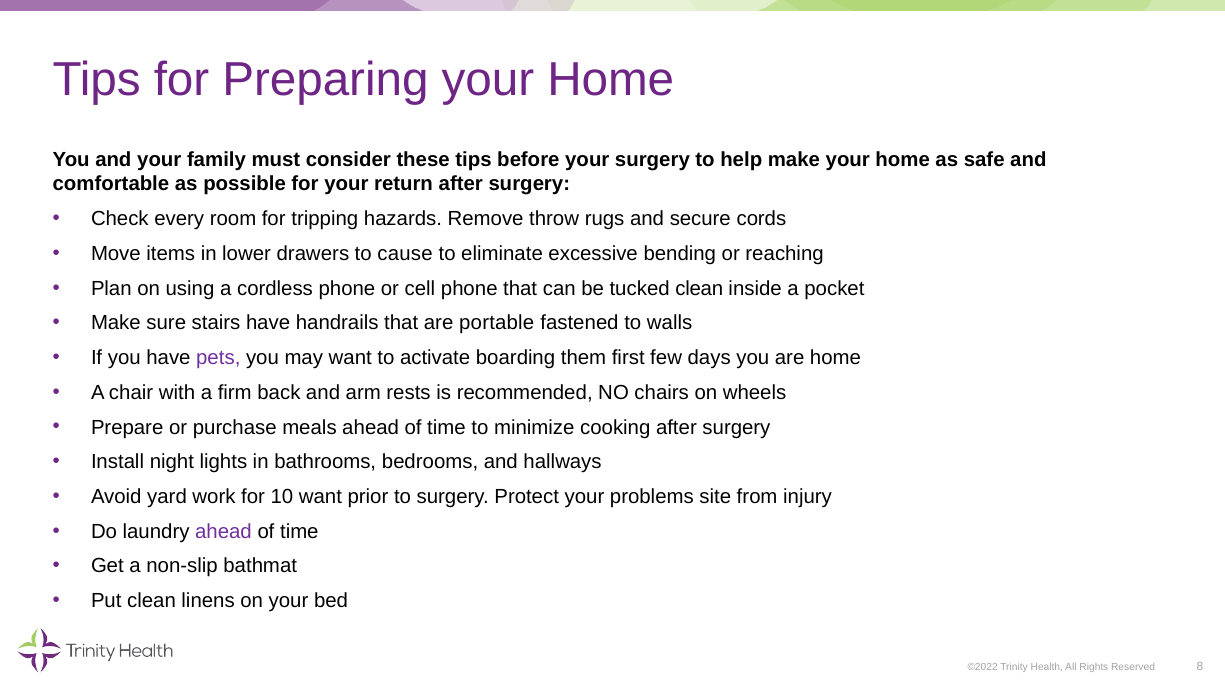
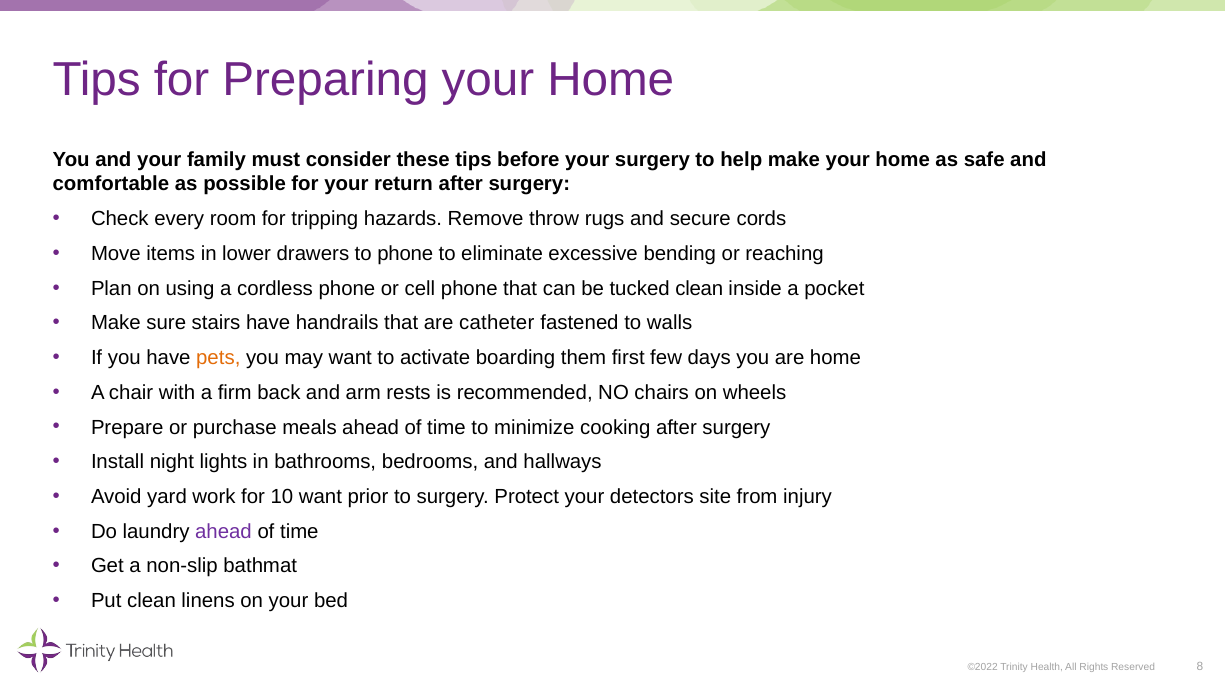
to cause: cause -> phone
portable: portable -> catheter
pets colour: purple -> orange
problems: problems -> detectors
